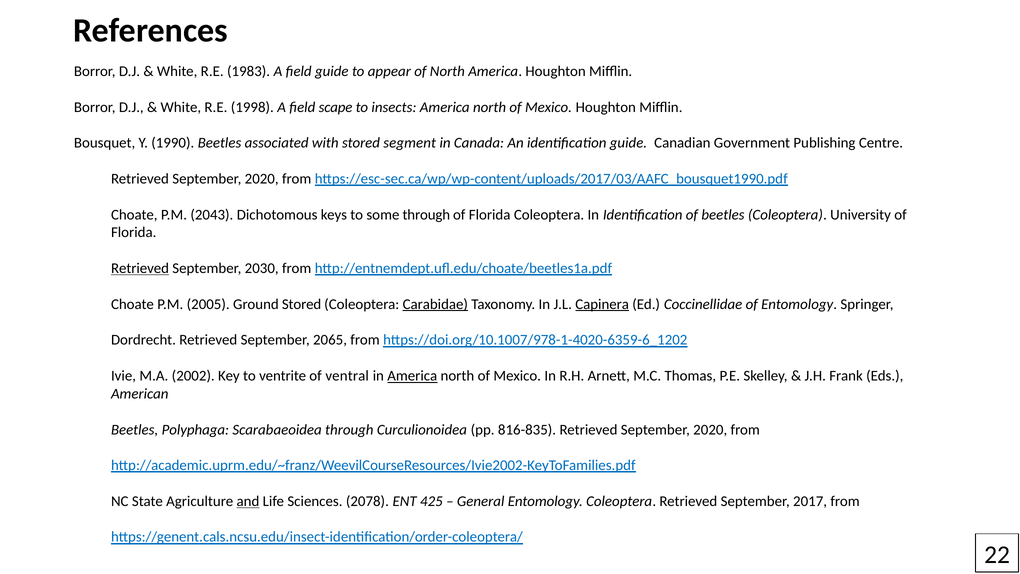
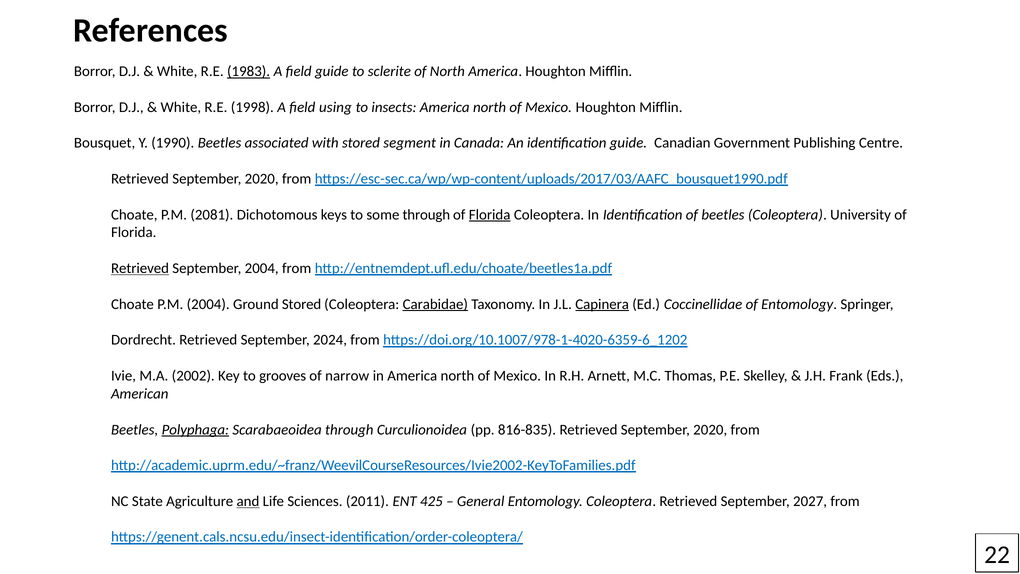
1983 underline: none -> present
appear: appear -> sclerite
scape: scape -> using
2043: 2043 -> 2081
Florida at (490, 215) underline: none -> present
September 2030: 2030 -> 2004
P.M 2005: 2005 -> 2004
2065: 2065 -> 2024
ventrite: ventrite -> grooves
ventral: ventral -> narrow
America at (412, 376) underline: present -> none
Polyphaga underline: none -> present
2078: 2078 -> 2011
2017: 2017 -> 2027
